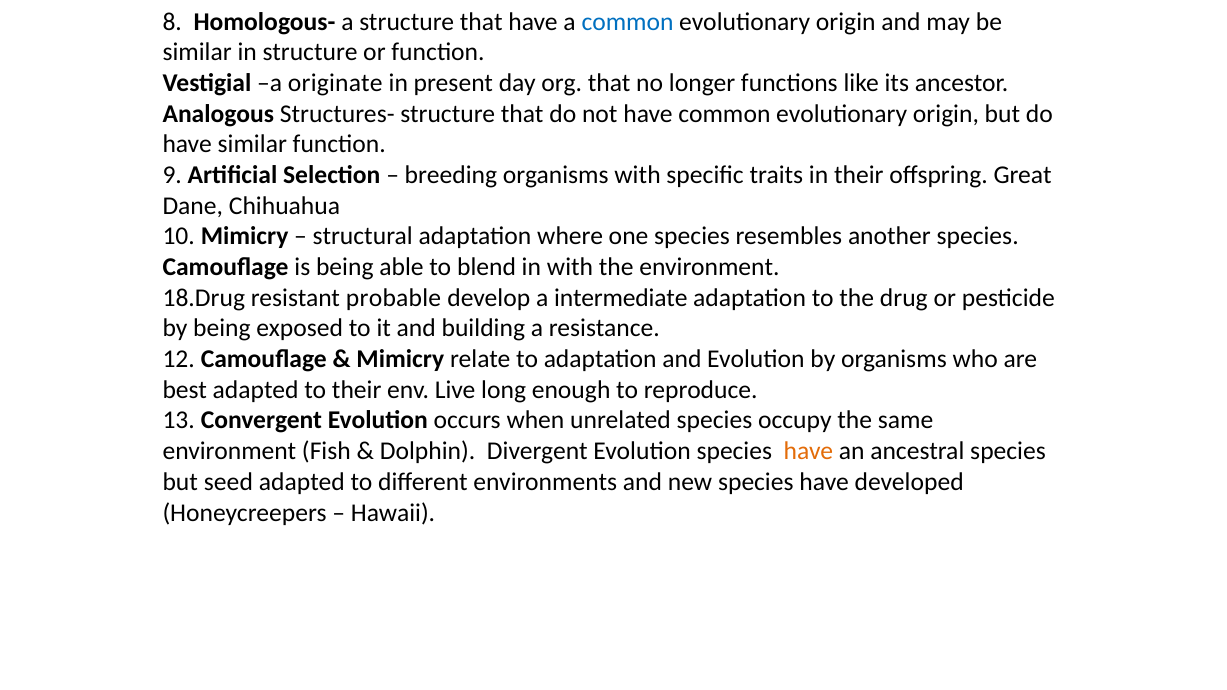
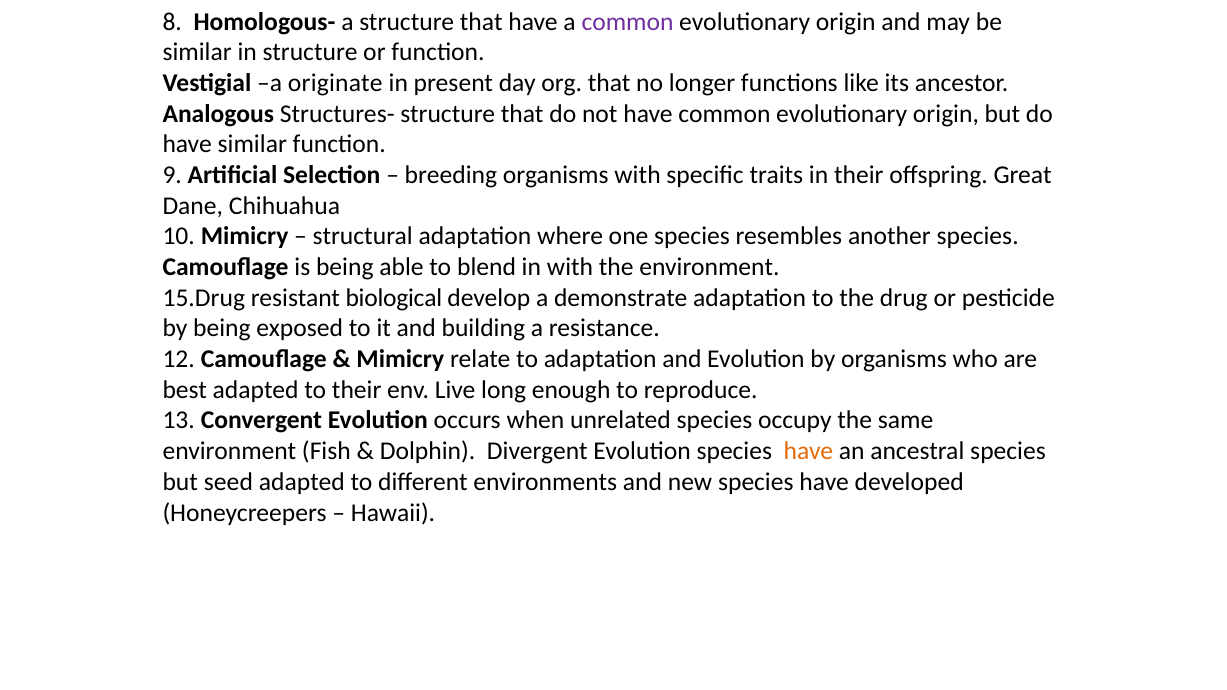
common at (628, 22) colour: blue -> purple
18.Drug: 18.Drug -> 15.Drug
probable: probable -> biological
intermediate: intermediate -> demonstrate
